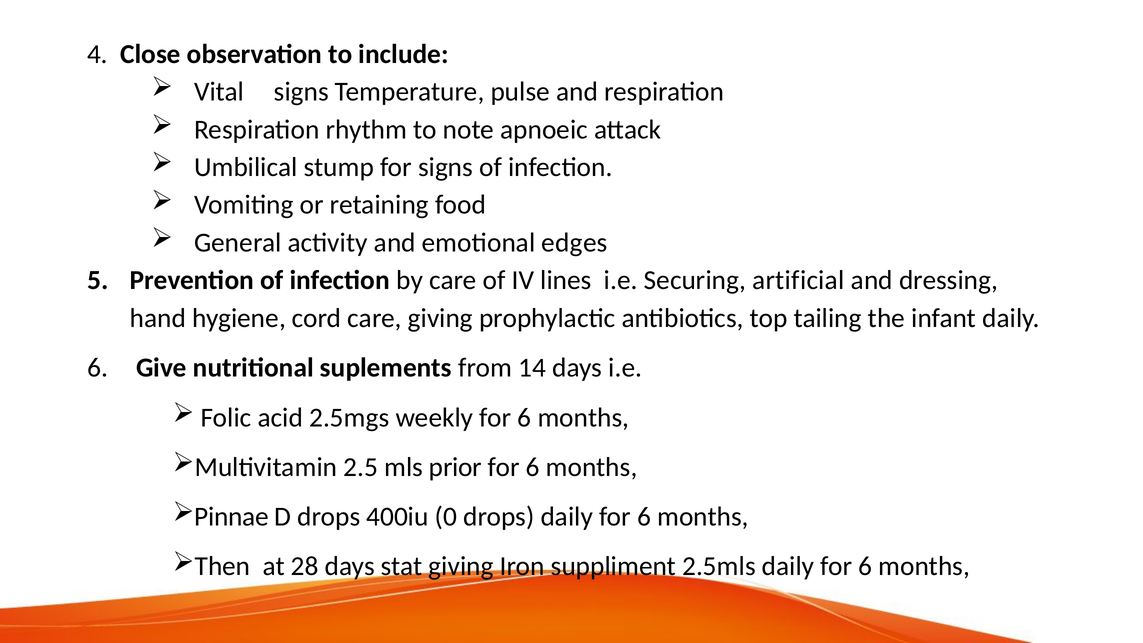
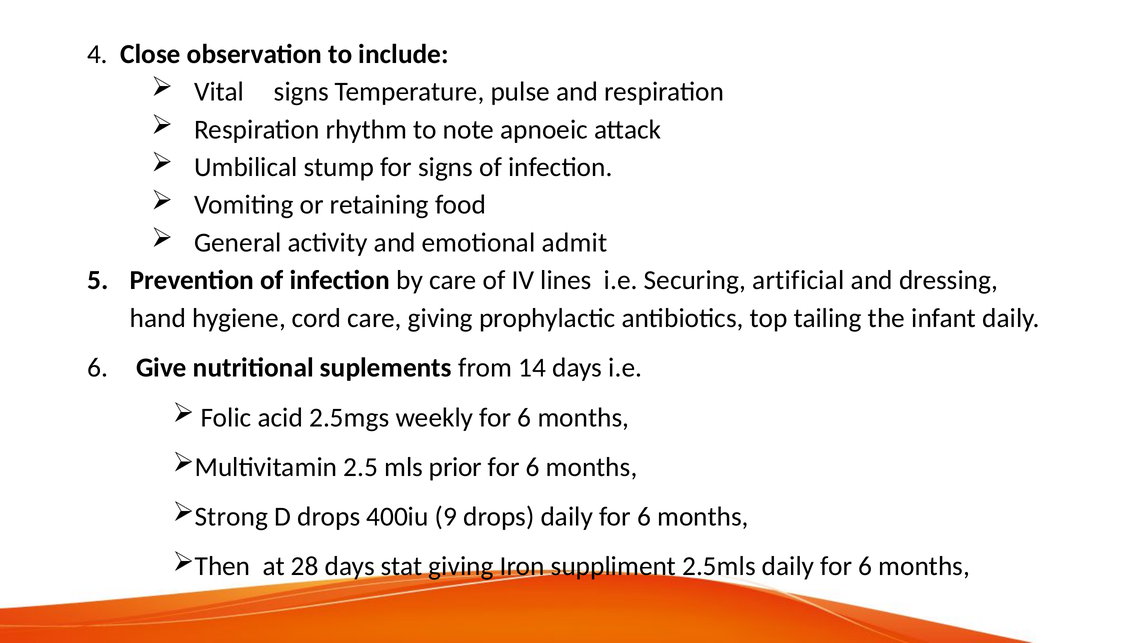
edges: edges -> admit
Pinnae: Pinnae -> Strong
0: 0 -> 9
